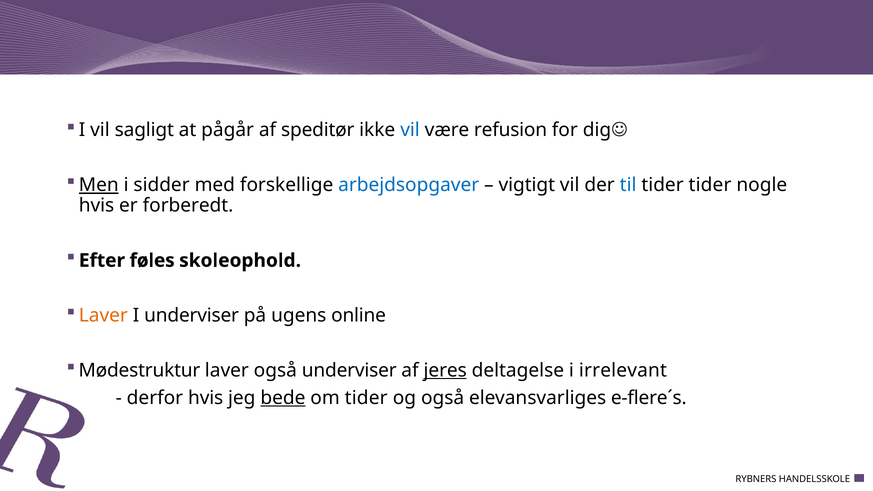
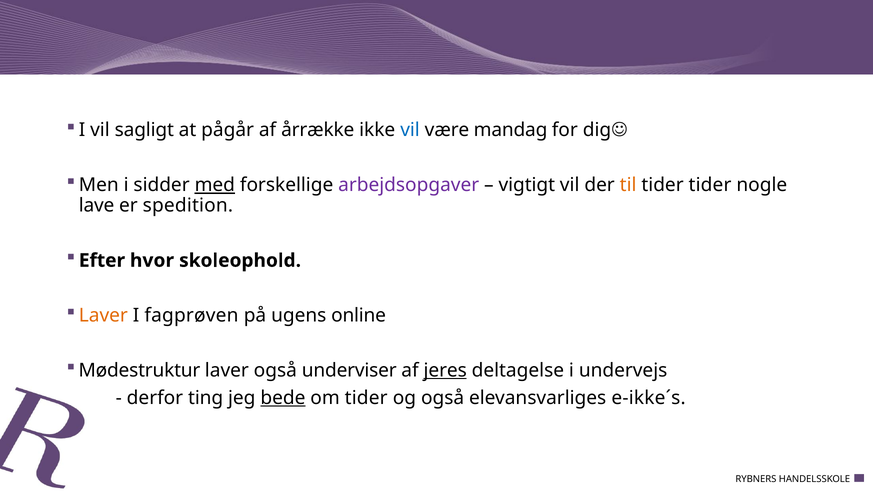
speditør: speditør -> årrække
refusion: refusion -> mandag
Men underline: present -> none
med underline: none -> present
arbejdsopgaver colour: blue -> purple
til colour: blue -> orange
hvis at (97, 206): hvis -> lave
forberedt: forberedt -> spedition
føles: føles -> hvor
I underviser: underviser -> fagprøven
irrelevant: irrelevant -> undervejs
derfor hvis: hvis -> ting
e-flere´s: e-flere´s -> e-ikke´s
